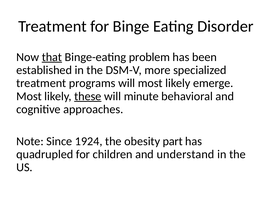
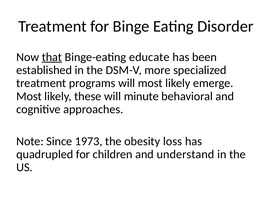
problem: problem -> educate
these underline: present -> none
1924: 1924 -> 1973
part: part -> loss
